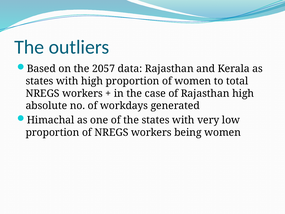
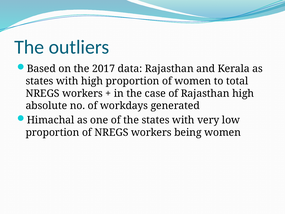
2057: 2057 -> 2017
